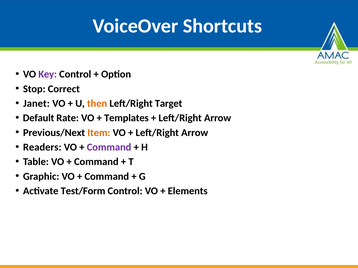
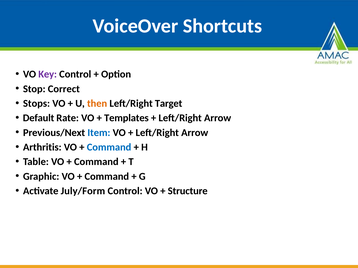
Janet: Janet -> Stops
Item colour: orange -> blue
Readers: Readers -> Arthritis
Command at (109, 147) colour: purple -> blue
Test/Form: Test/Form -> July/Form
Elements: Elements -> Structure
